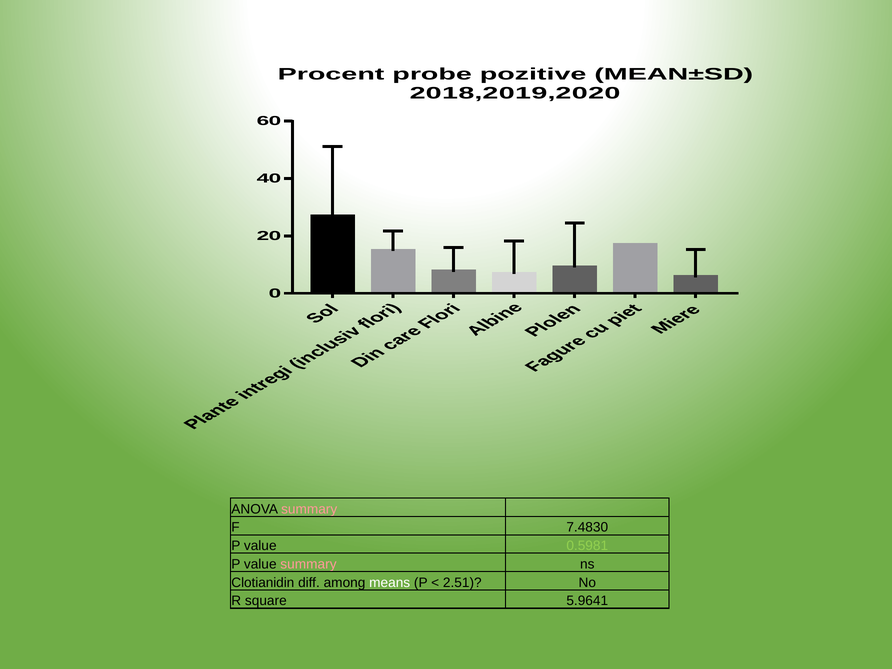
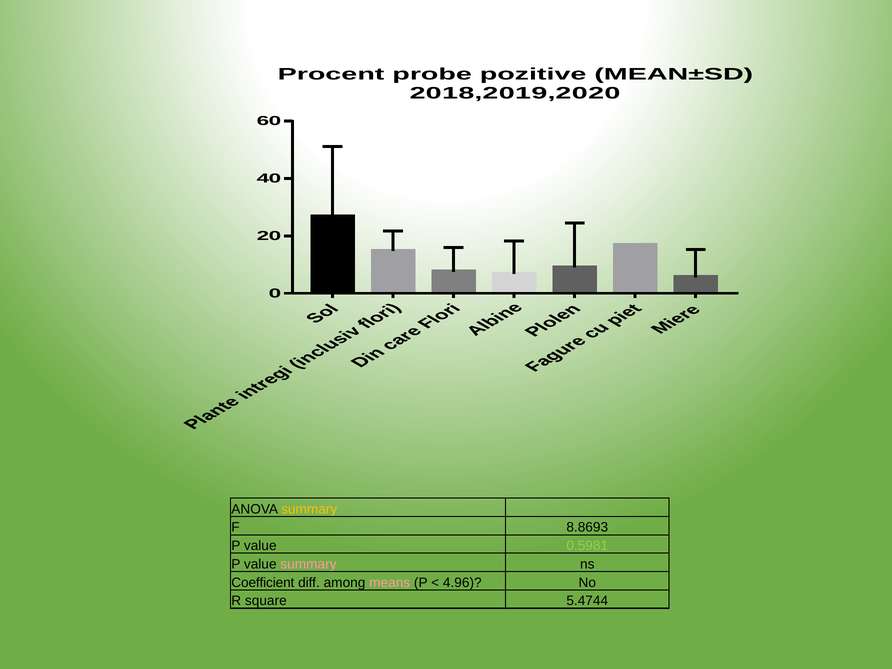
summary at (309, 509) colour: pink -> yellow
7.4830: 7.4830 -> 8.8693
Clotianidin: Clotianidin -> Coefficient
means colour: white -> pink
2.51: 2.51 -> 4.96
5.9641: 5.9641 -> 5.4744
